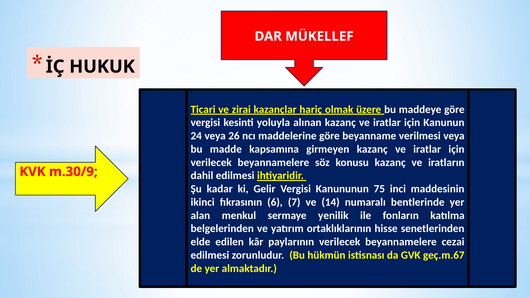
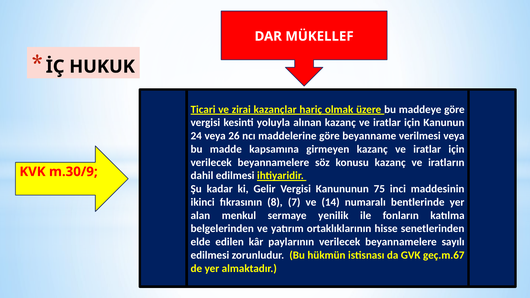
6: 6 -> 8
cezai: cezai -> sayılı
